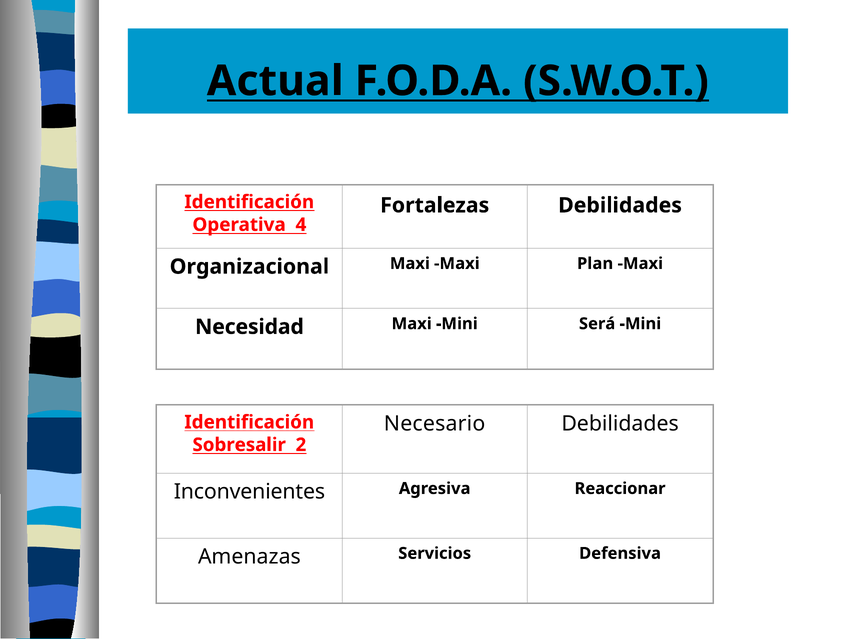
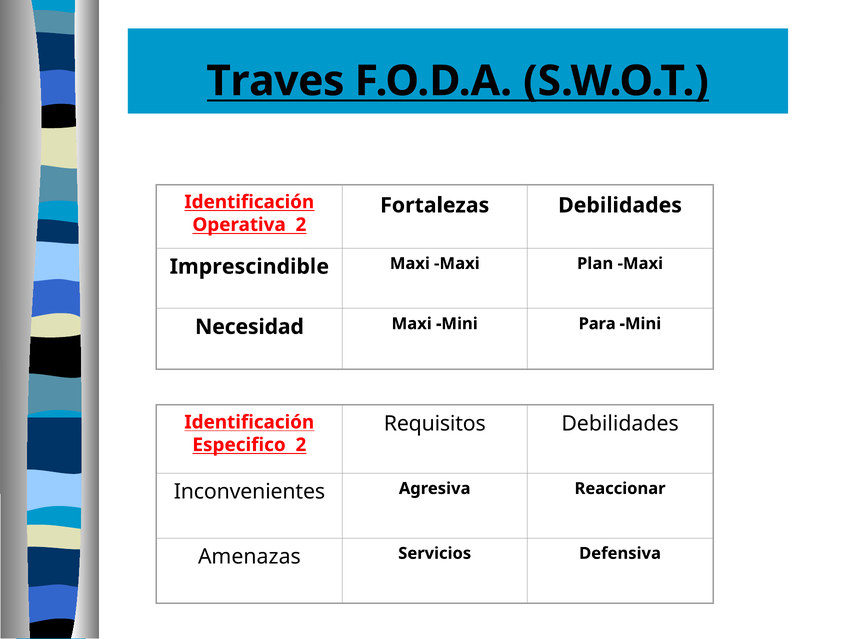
Actual: Actual -> Traves
Operativa 4: 4 -> 2
Organizacional: Organizacional -> Imprescindible
Será: Será -> Para
Necesario: Necesario -> Requisitos
Sobresalir: Sobresalir -> Especifico
